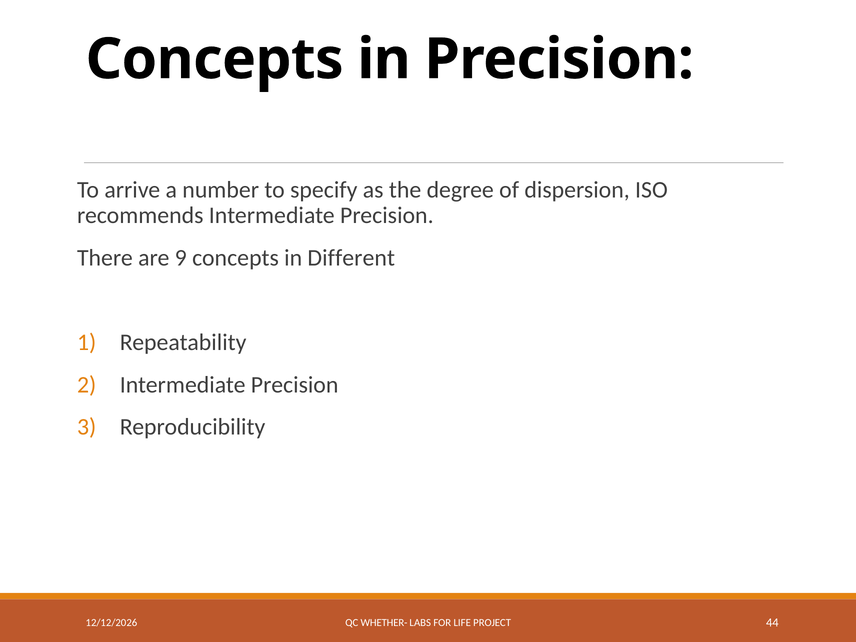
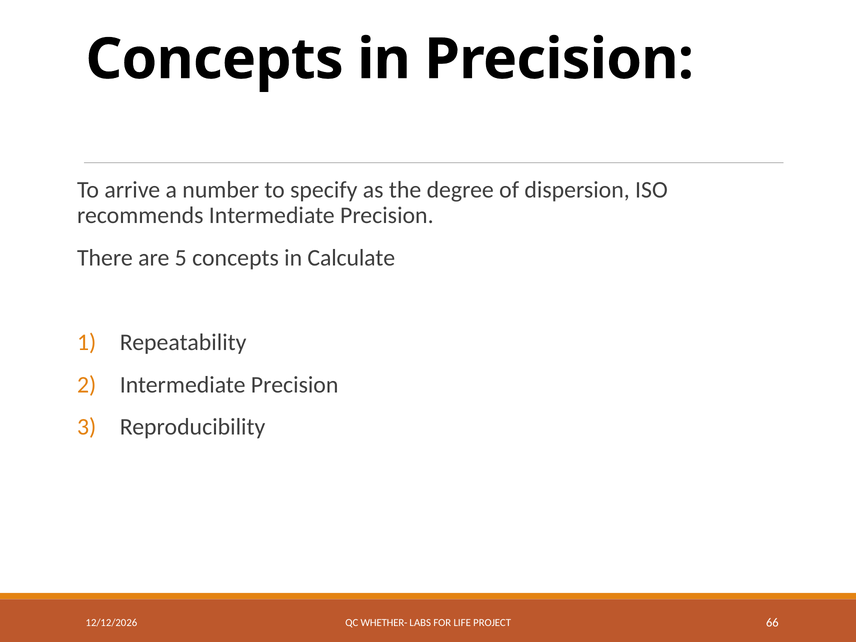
9: 9 -> 5
Different: Different -> Calculate
44: 44 -> 66
